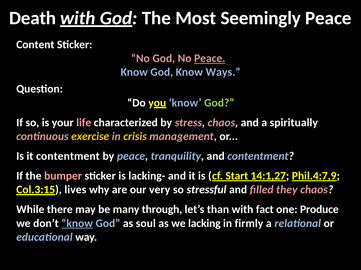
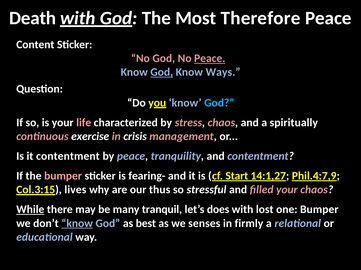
Seemingly: Seemingly -> Therefore
God at (162, 72) underline: none -> present
God at (219, 103) colour: light green -> light blue
exercise colour: yellow -> white
crisis colour: yellow -> white
lacking-: lacking- -> fearing-
very: very -> thus
filled they: they -> your
While underline: none -> present
through: through -> tranquil
than: than -> does
fact: fact -> lost
one Produce: Produce -> Bumper
soul: soul -> best
lacking: lacking -> senses
